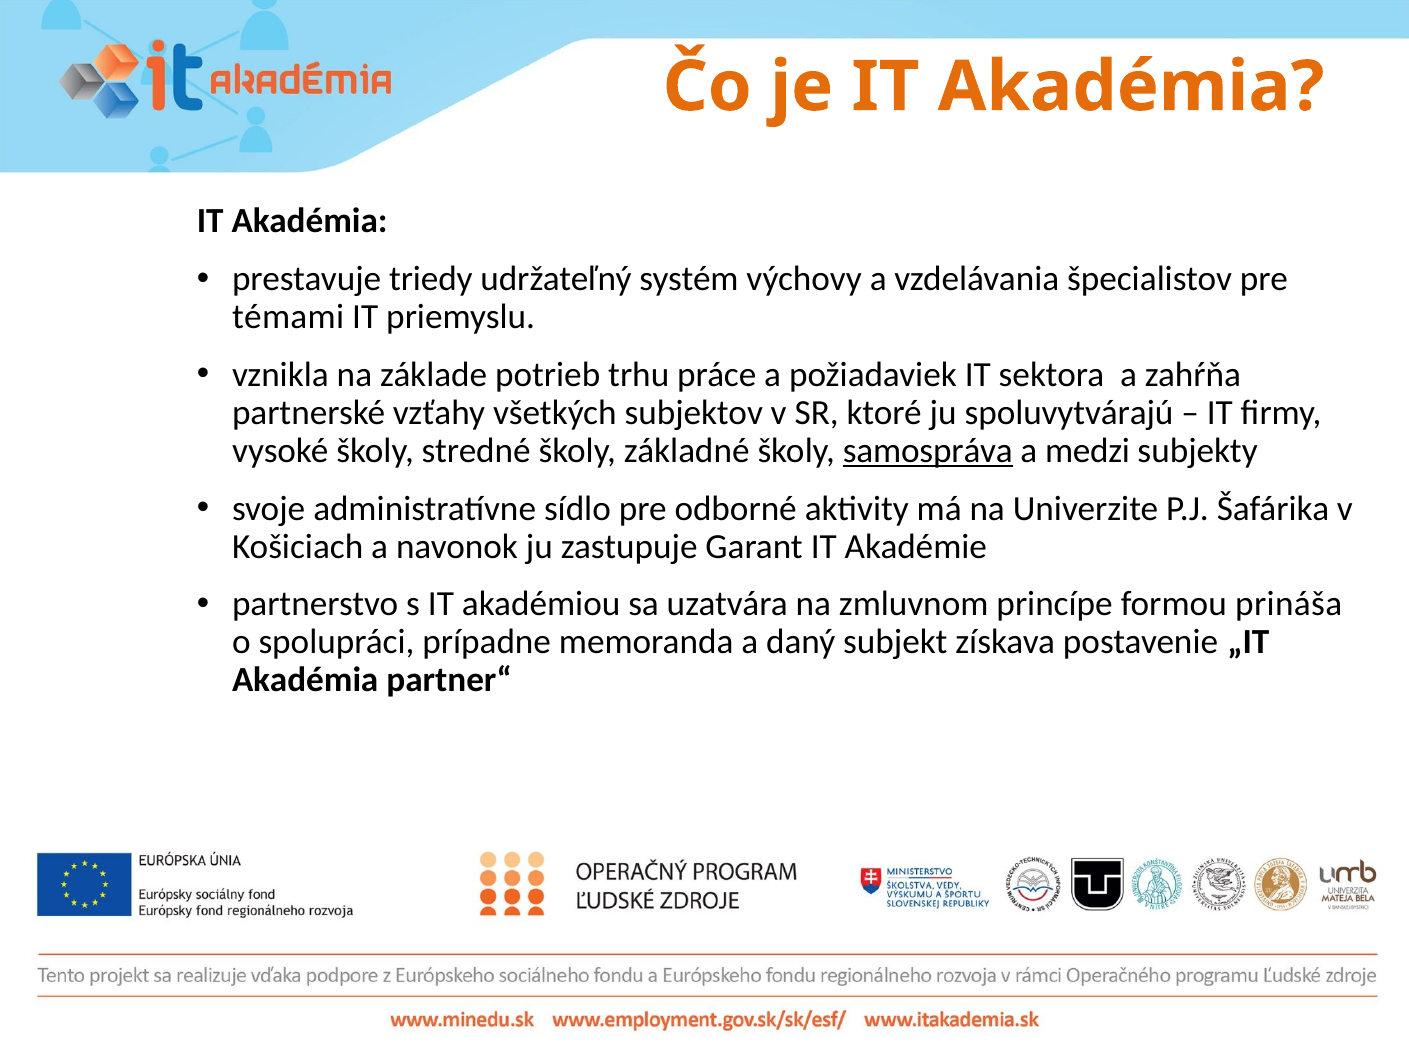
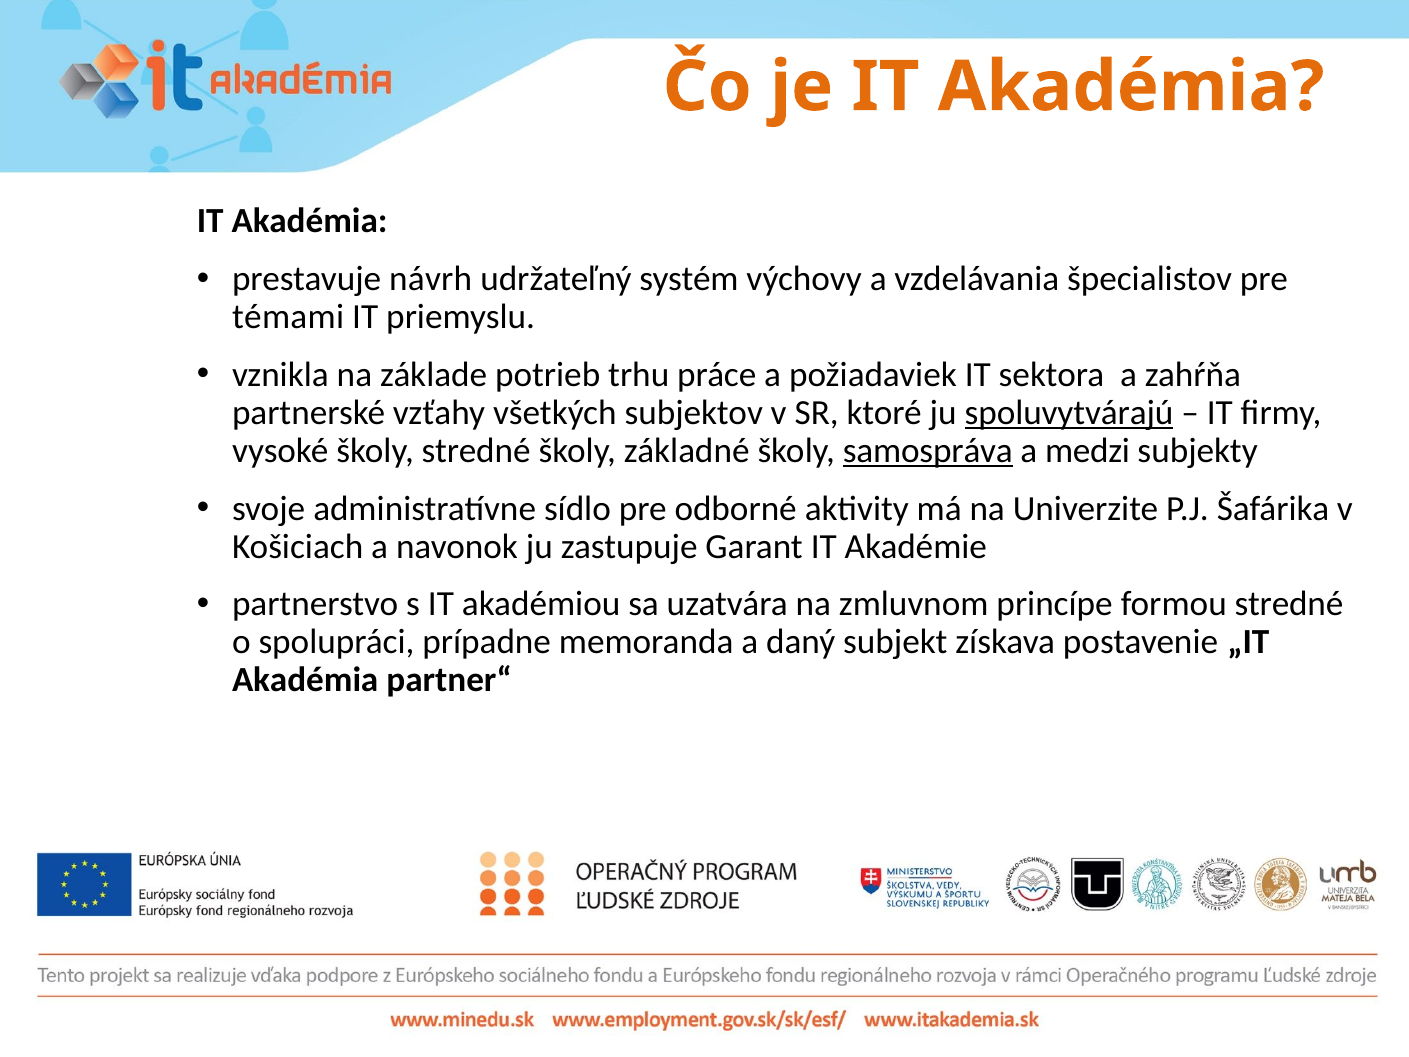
triedy: triedy -> návrh
spoluvytvárajú underline: none -> present
formou prináša: prináša -> stredné
